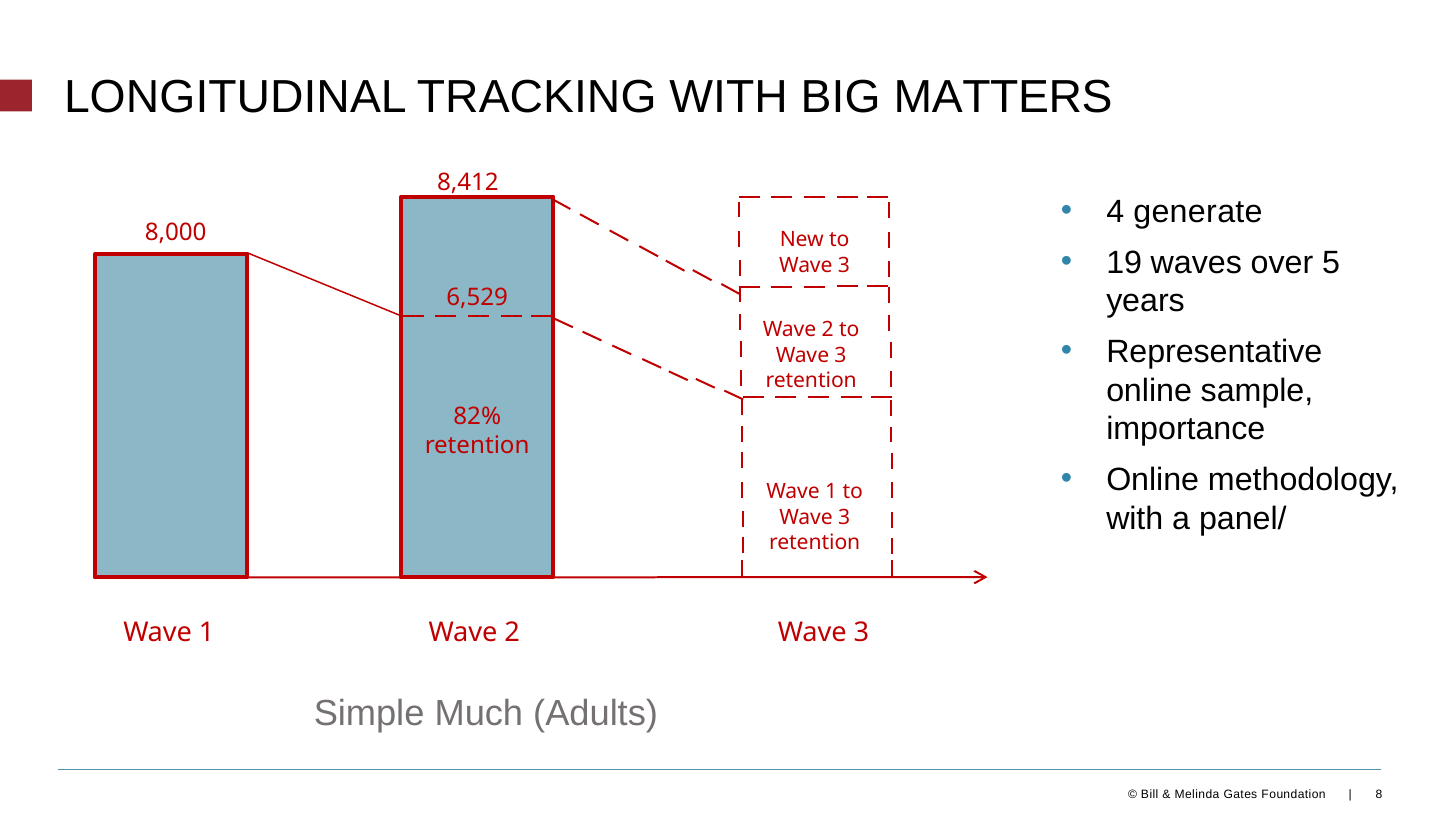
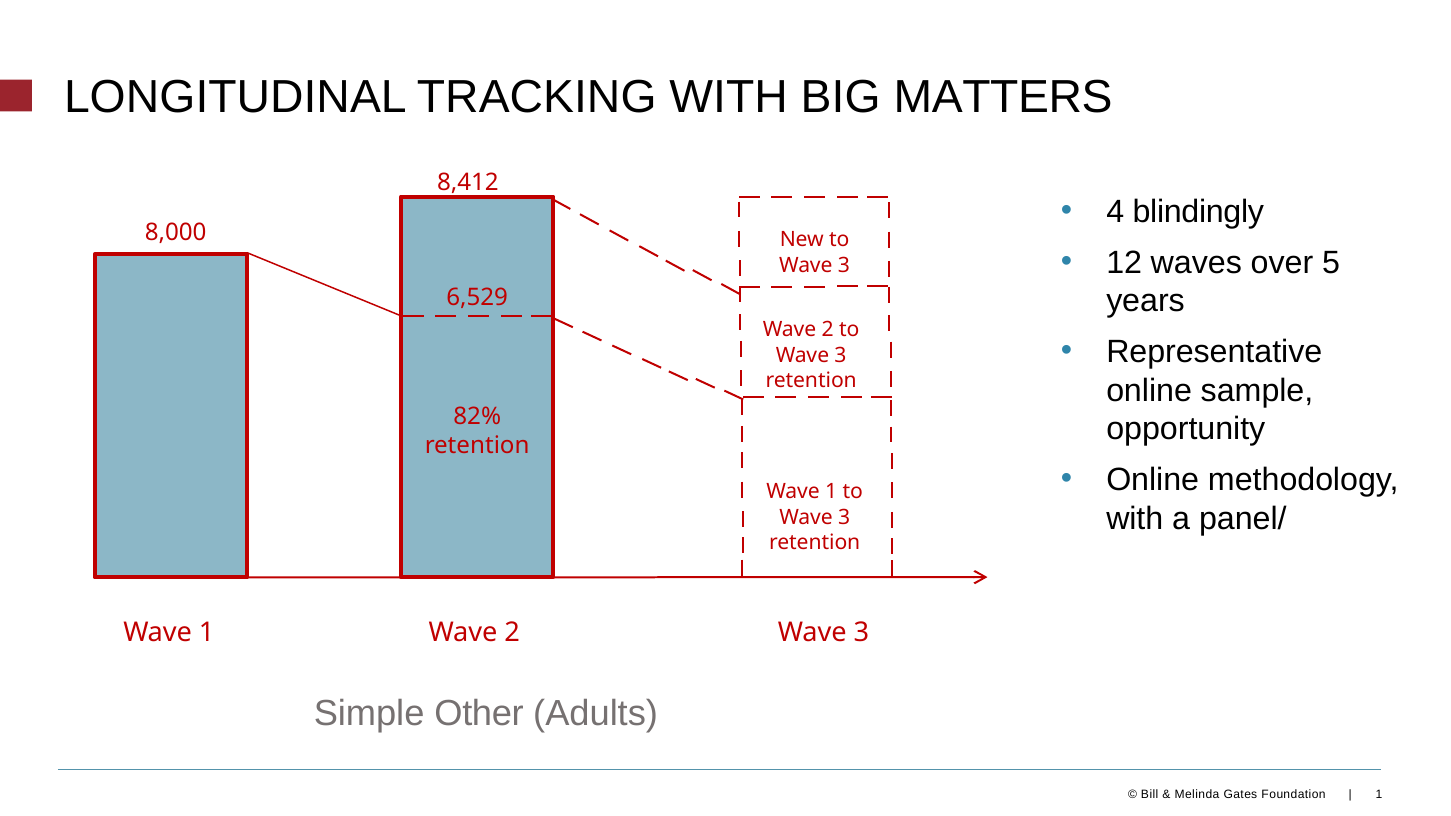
generate: generate -> blindingly
19: 19 -> 12
importance: importance -> opportunity
Much: Much -> Other
8 at (1379, 795): 8 -> 1
